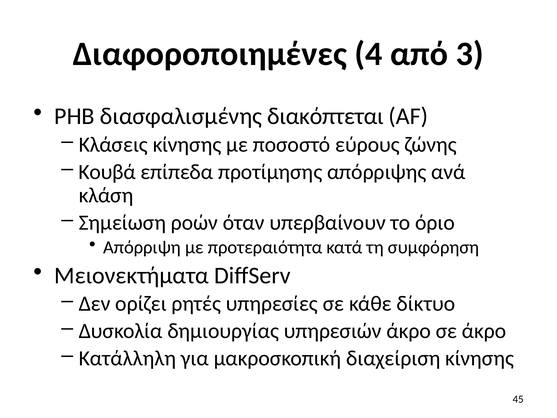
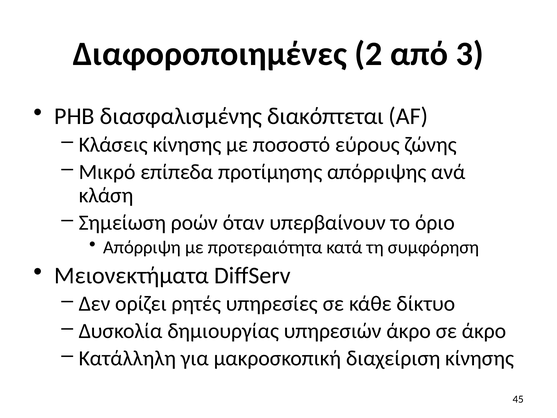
4: 4 -> 2
Κουβά: Κουβά -> Μικρό
